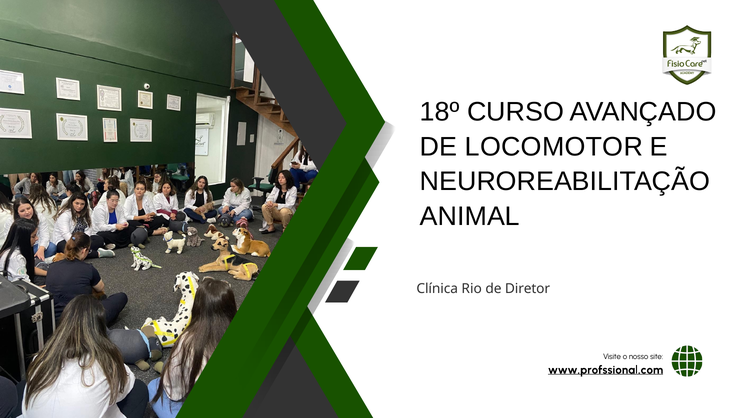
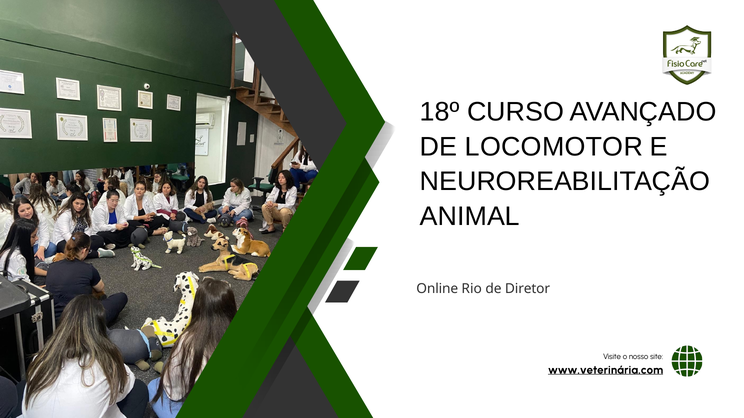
Clínica: Clínica -> Online
www.profssional.com: www.profssional.com -> www.veterinária.com
